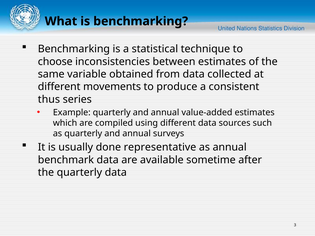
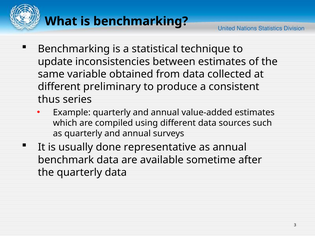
choose: choose -> update
movements: movements -> preliminary
